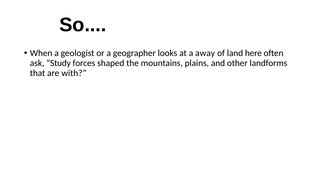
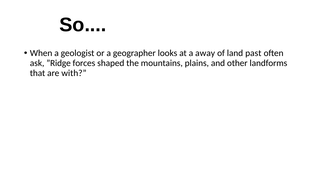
here: here -> past
”Study: ”Study -> ”Ridge
